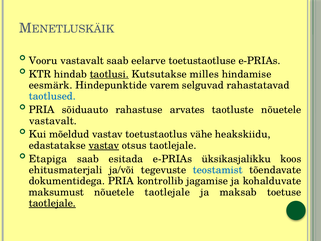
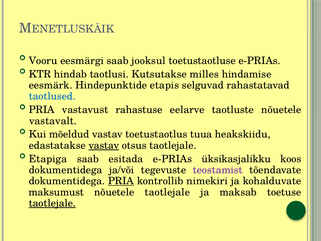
Vooru vastavalt: vastavalt -> eesmärgi
eelarve: eelarve -> jooksul
taotlusi underline: present -> none
varem: varem -> etapis
sõiduauto: sõiduauto -> vastavust
arvates: arvates -> eelarve
vähe: vähe -> tuua
ehitusmaterjali at (66, 170): ehitusmaterjali -> dokumentidega
teostamist colour: blue -> purple
PRIA at (121, 181) underline: none -> present
jagamise: jagamise -> nimekiri
